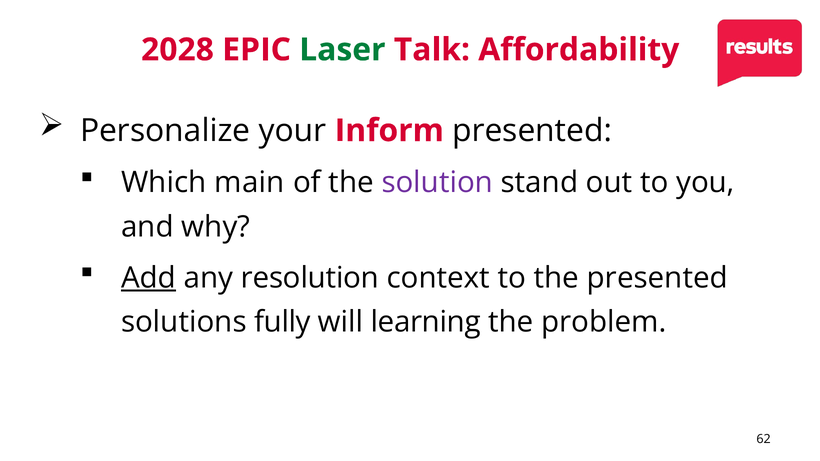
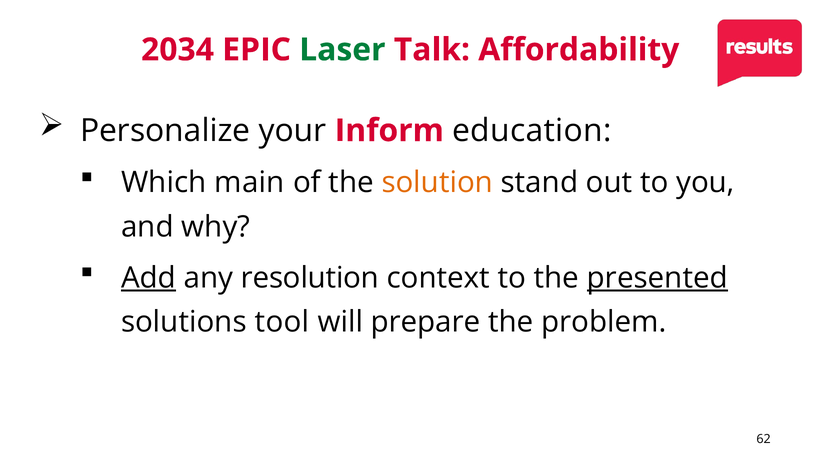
2028: 2028 -> 2034
Inform presented: presented -> education
solution colour: purple -> orange
presented at (657, 278) underline: none -> present
fully: fully -> tool
learning: learning -> prepare
